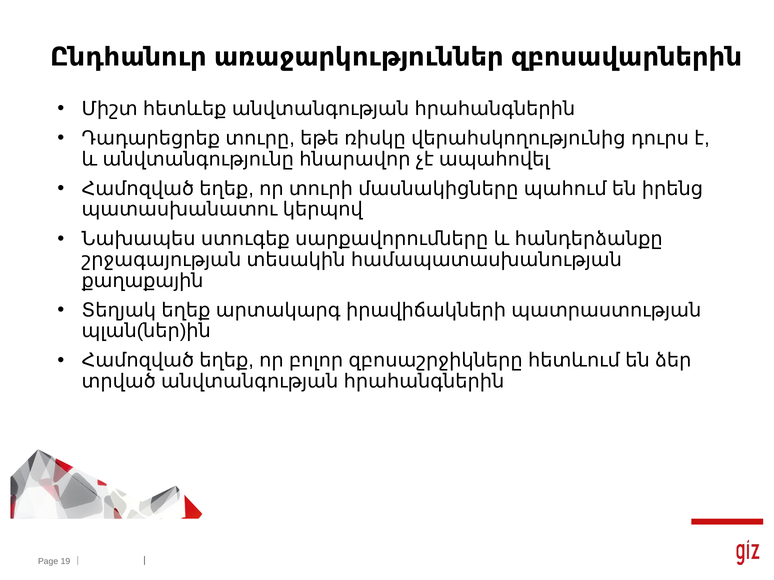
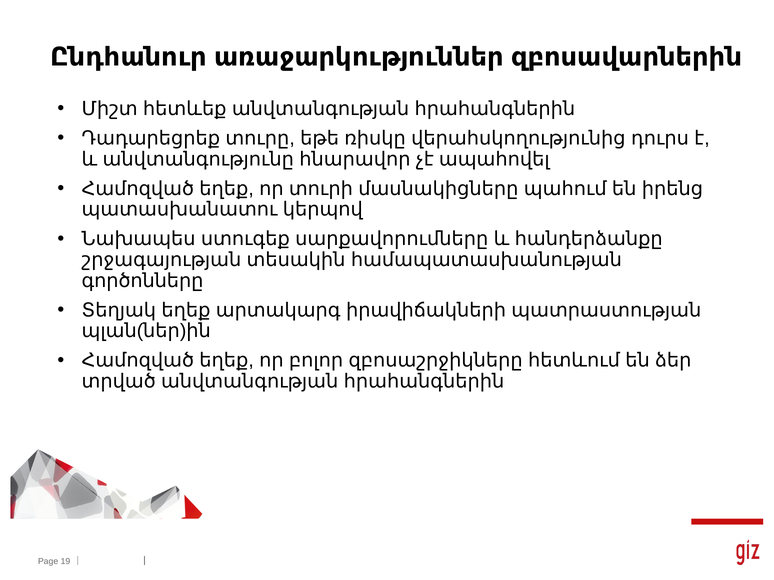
քաղաքային: քաղաքային -> գործոնները
